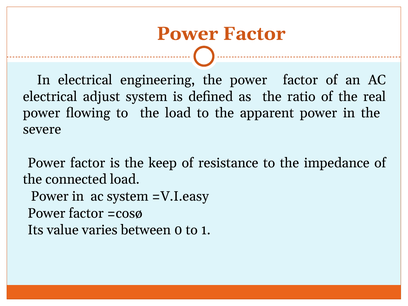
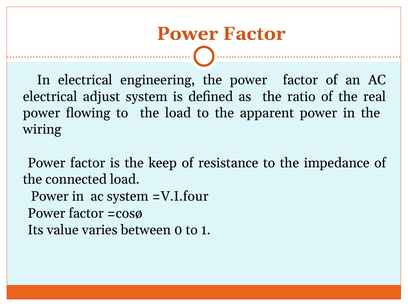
severe: severe -> wiring
=V.I.easy: =V.I.easy -> =V.I.four
